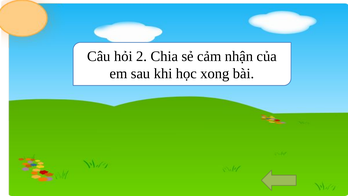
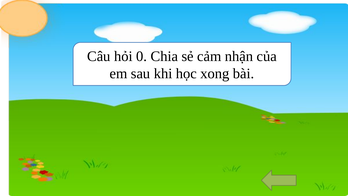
2: 2 -> 0
